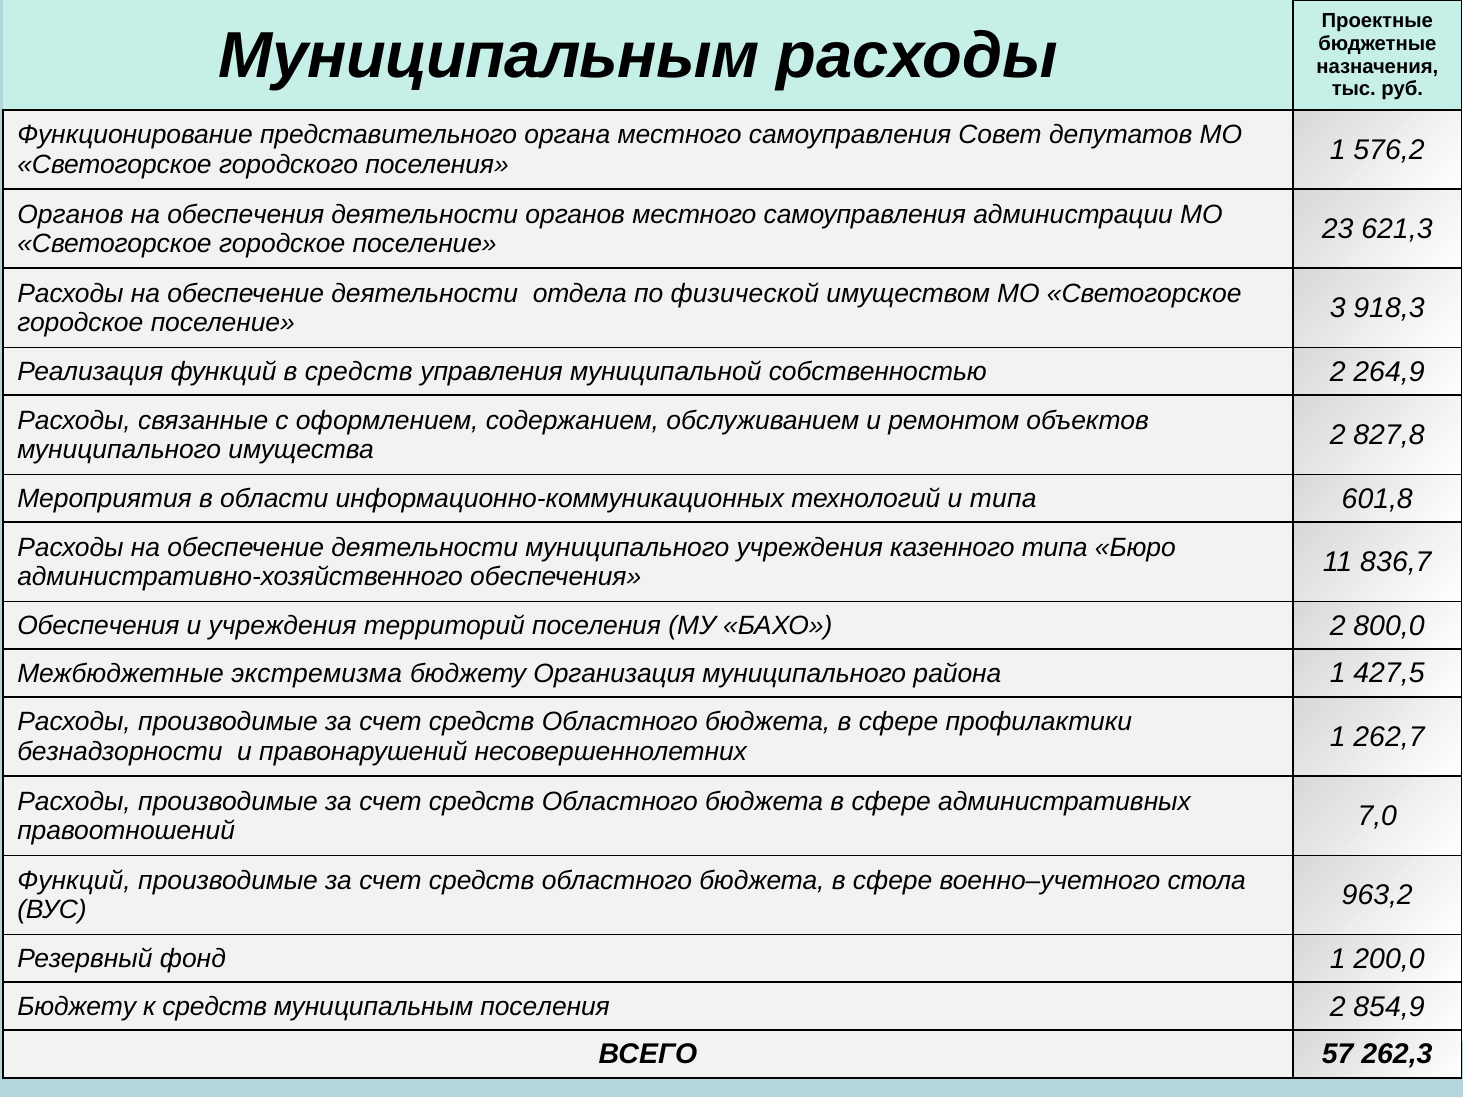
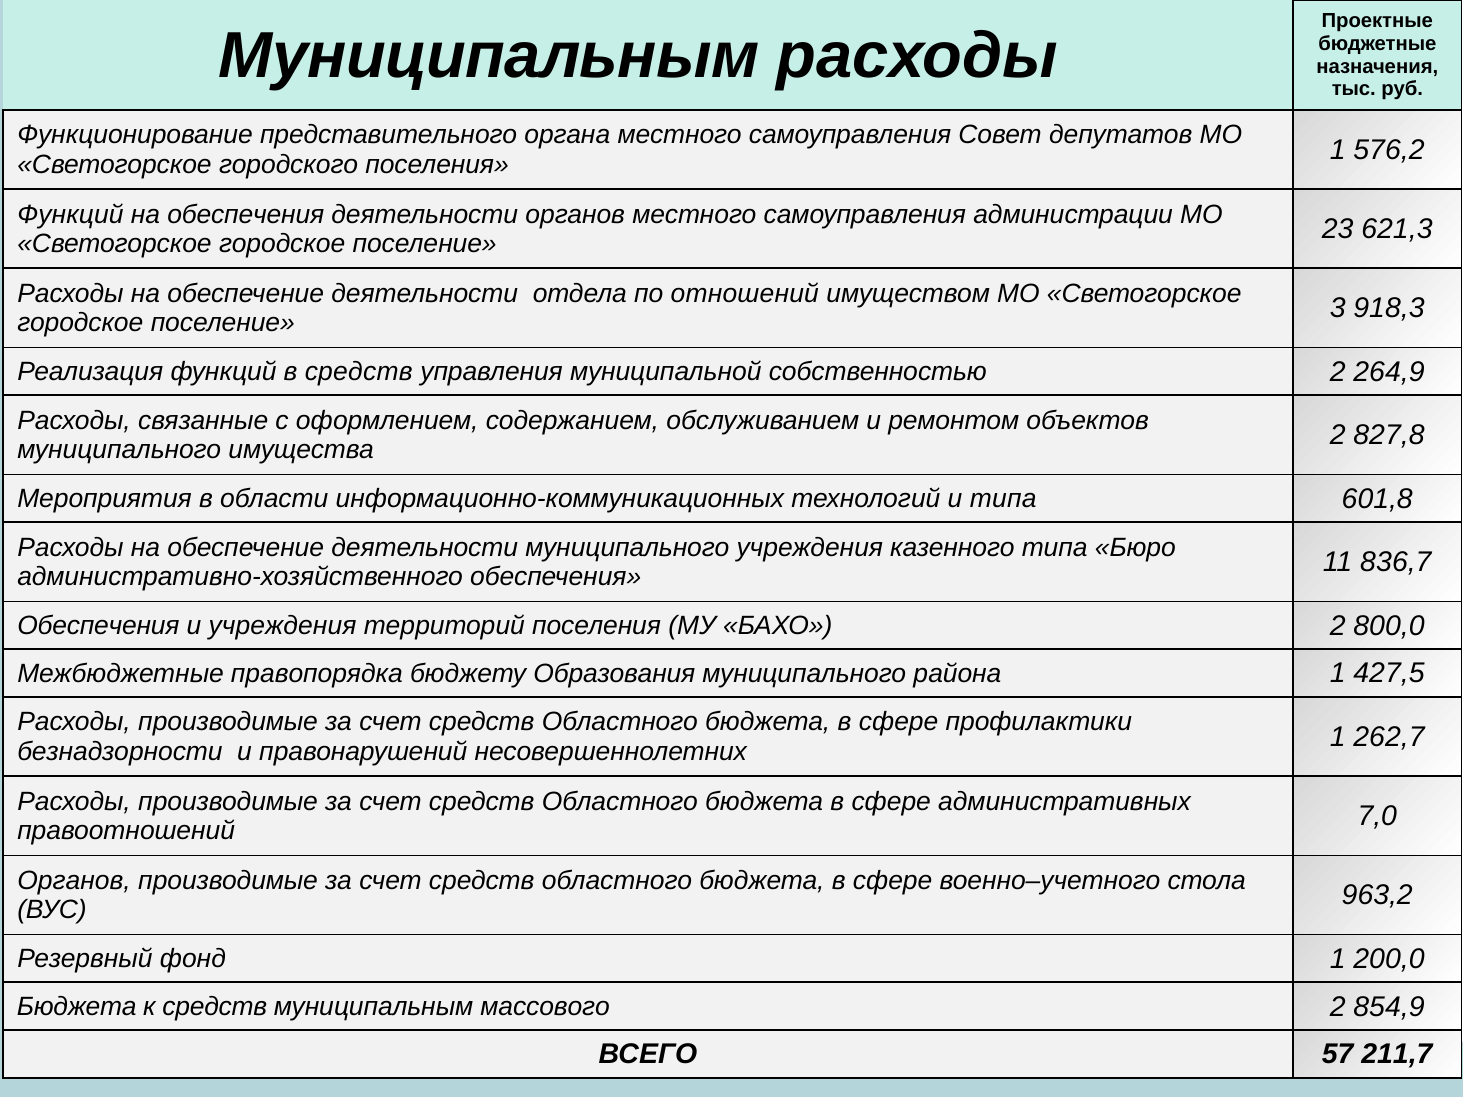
Органов at (70, 214): Органов -> Функций
физической: физической -> отношений
экстремизма: экстремизма -> правопорядка
Организация: Организация -> Образования
Функций at (74, 881): Функций -> Органов
Бюджету at (77, 1007): Бюджету -> Бюджета
муниципальным поселения: поселения -> массового
262,3: 262,3 -> 211,7
